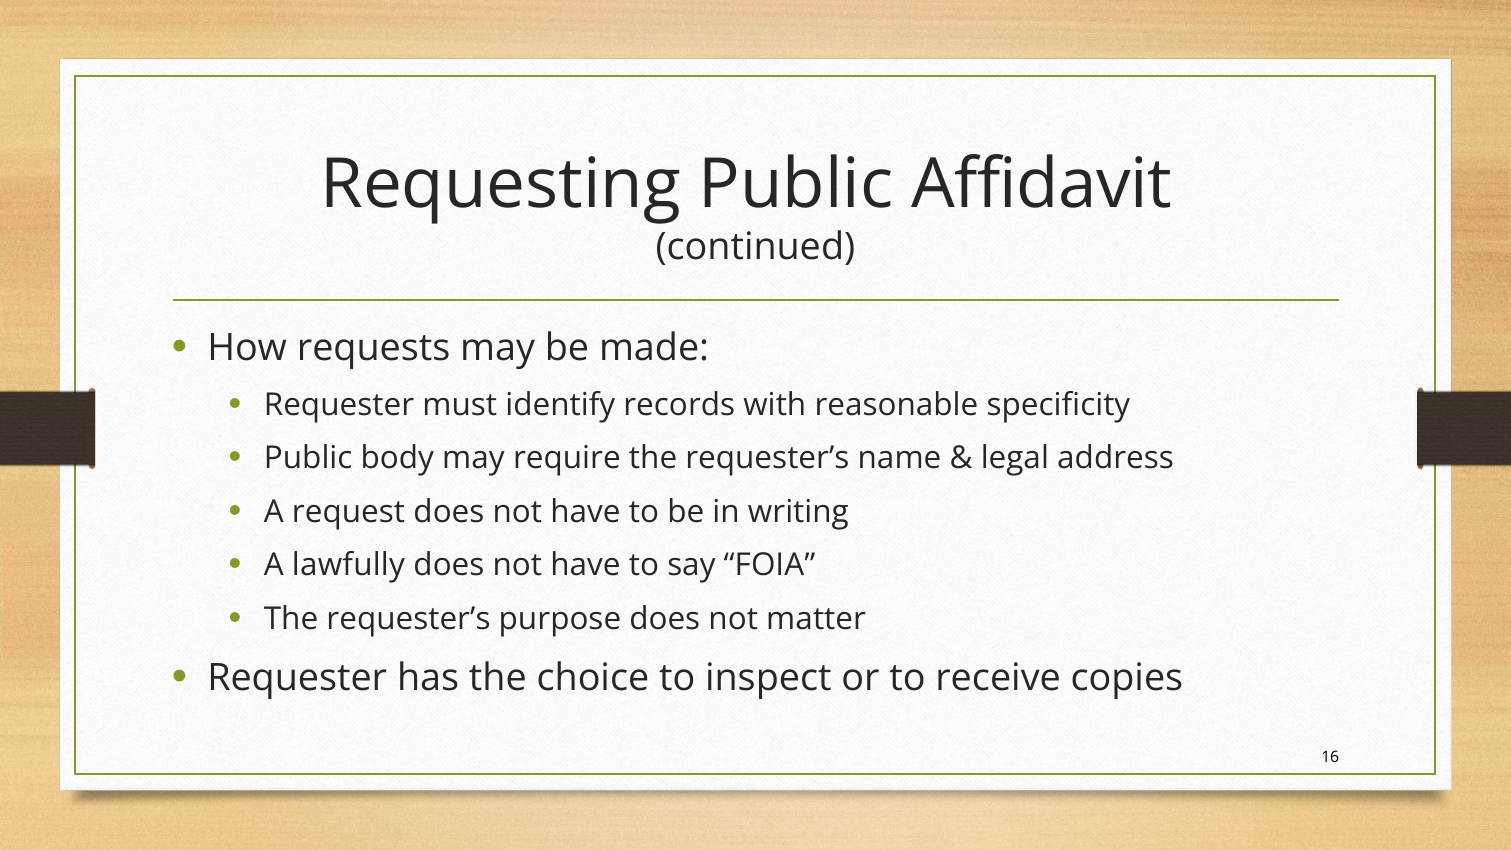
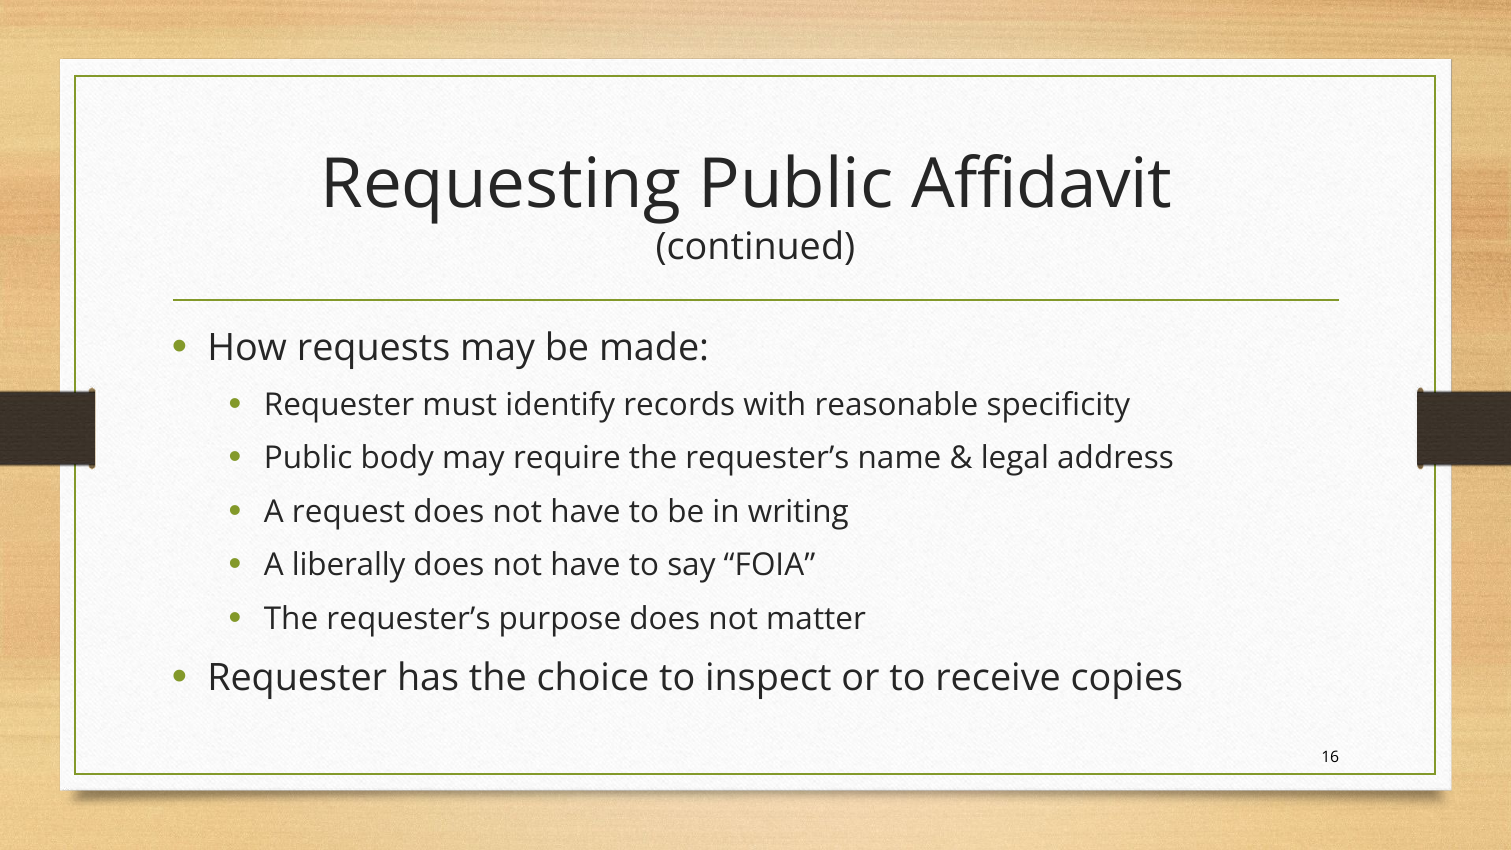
lawfully: lawfully -> liberally
